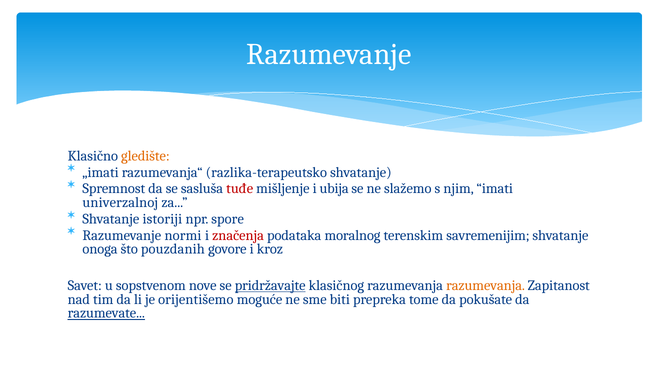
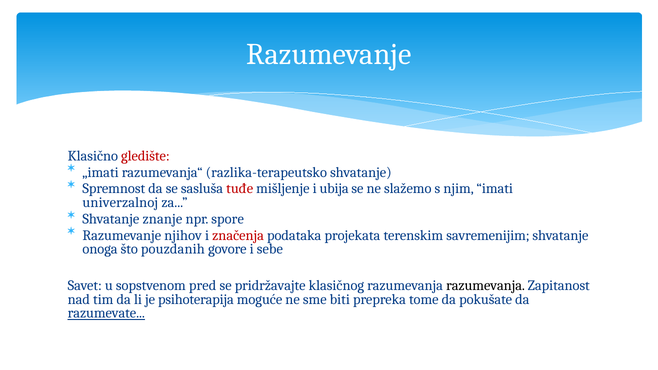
gledište colour: orange -> red
istoriji: istoriji -> znanje
normi: normi -> njihov
moralnog: moralnog -> projekata
kroz: kroz -> sebe
nove: nove -> pred
pridržavajte underline: present -> none
razumevanja at (486, 286) colour: orange -> black
orijentišemo: orijentišemo -> psihoterapija
